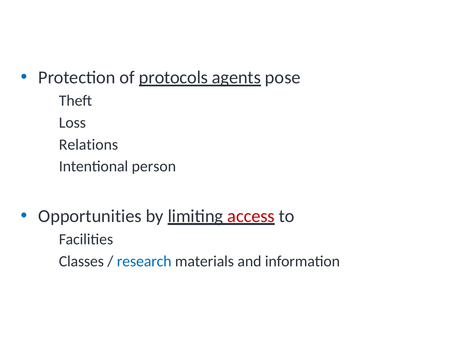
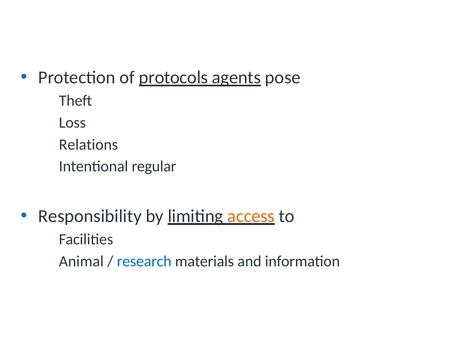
person: person -> regular
Opportunities: Opportunities -> Responsibility
access colour: red -> orange
Classes: Classes -> Animal
